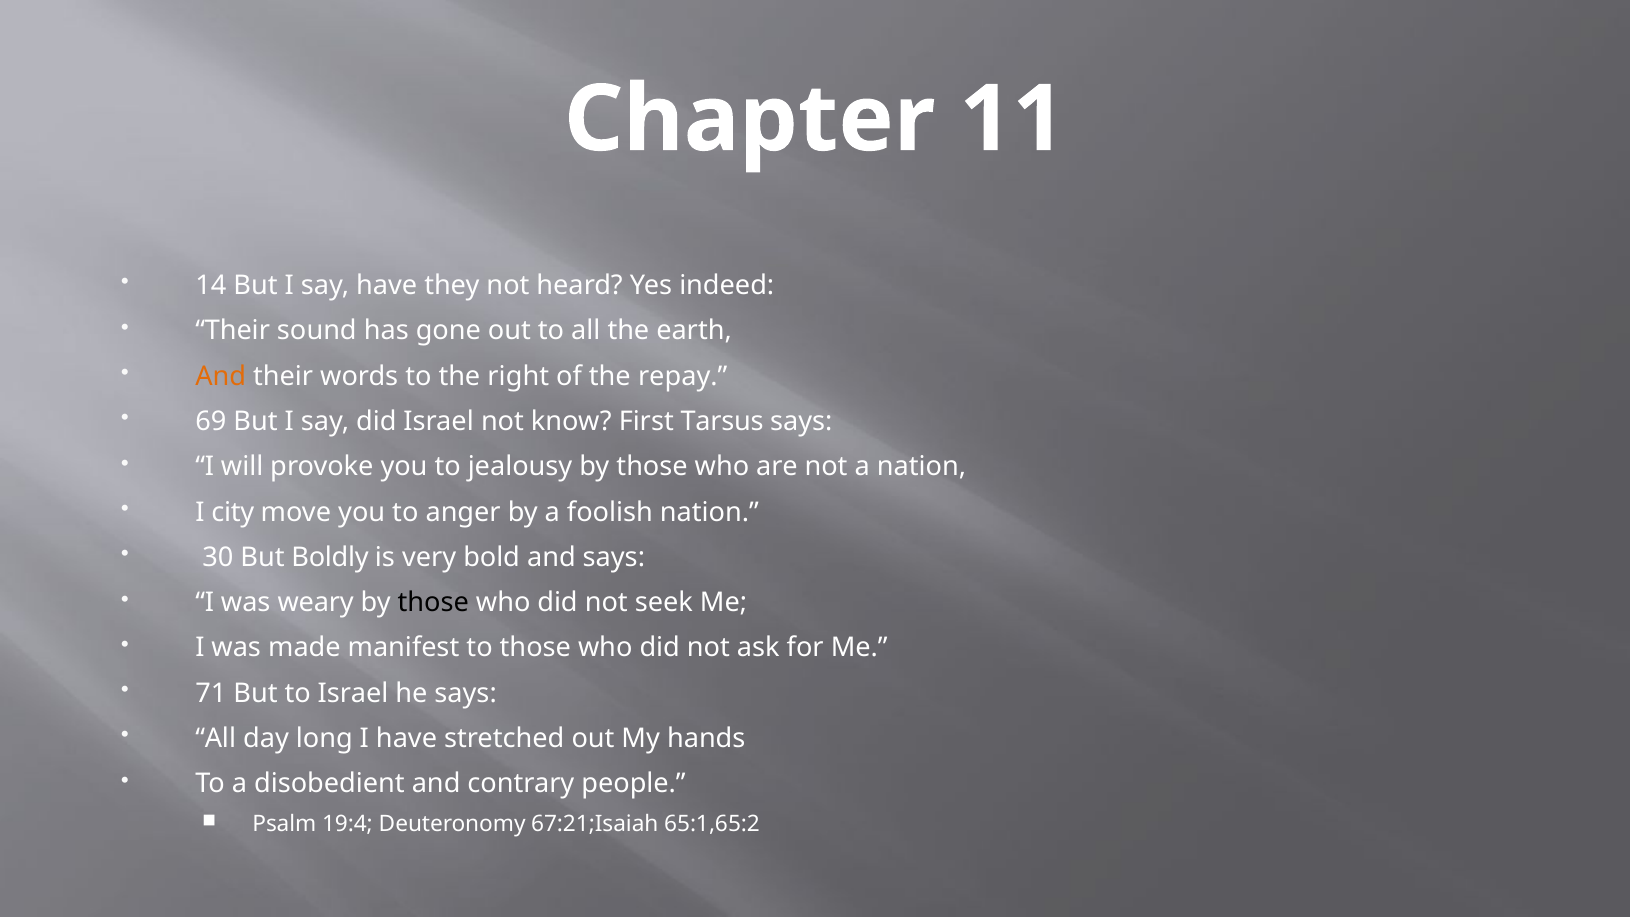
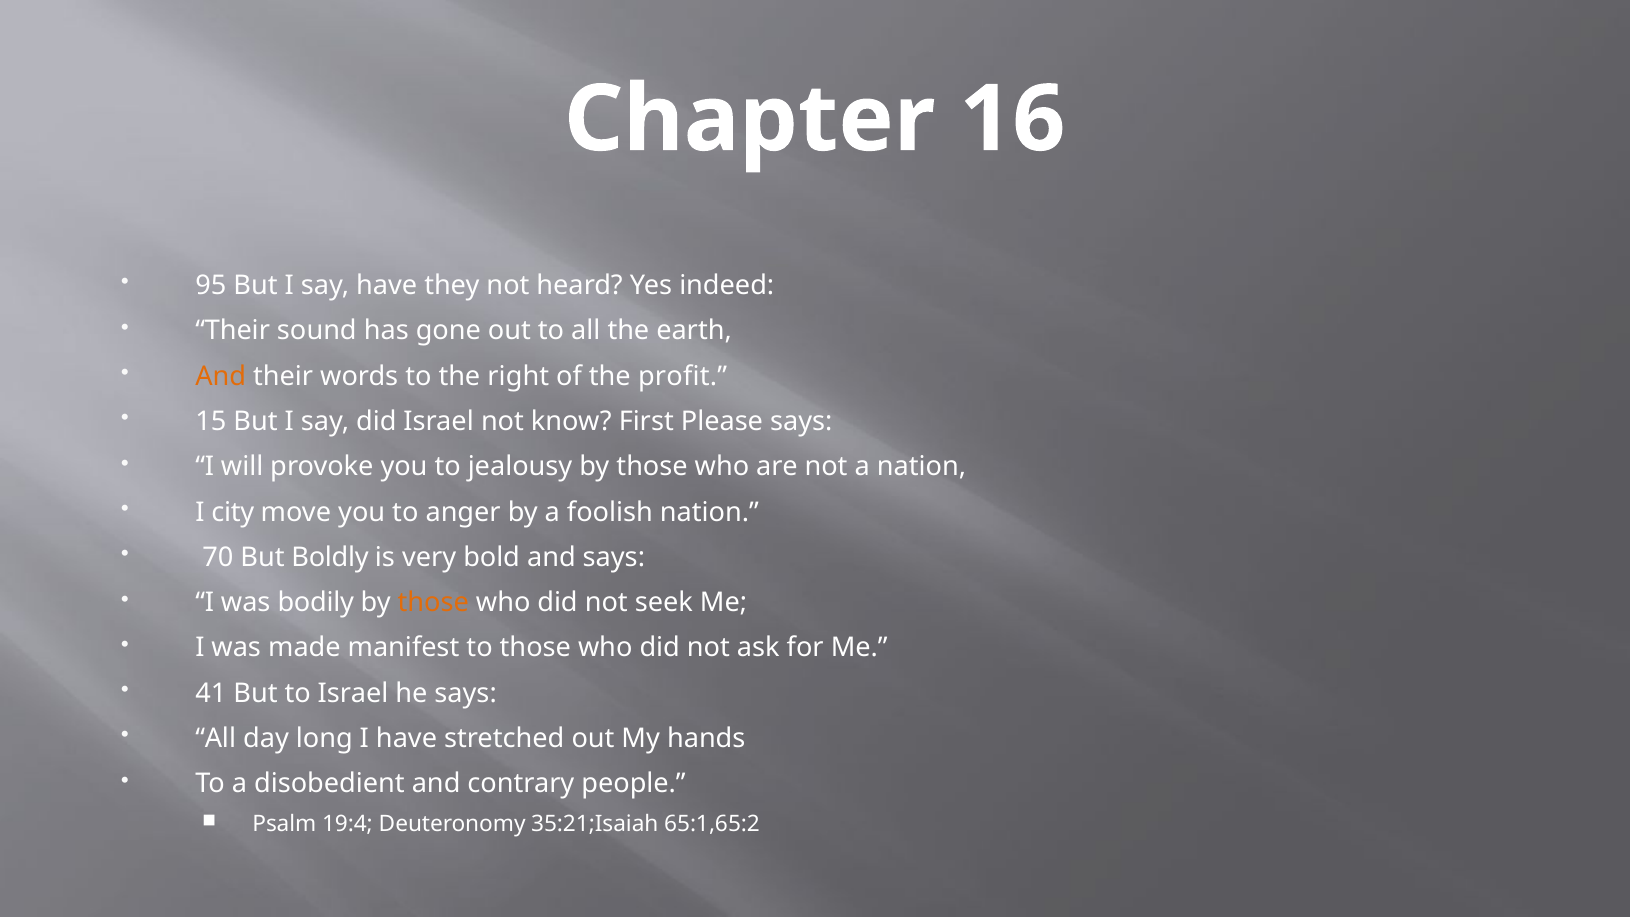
11: 11 -> 16
14: 14 -> 95
repay: repay -> profit
69: 69 -> 15
Tarsus: Tarsus -> Please
30: 30 -> 70
weary: weary -> bodily
those at (433, 603) colour: black -> orange
71: 71 -> 41
67:21;Isaiah: 67:21;Isaiah -> 35:21;Isaiah
